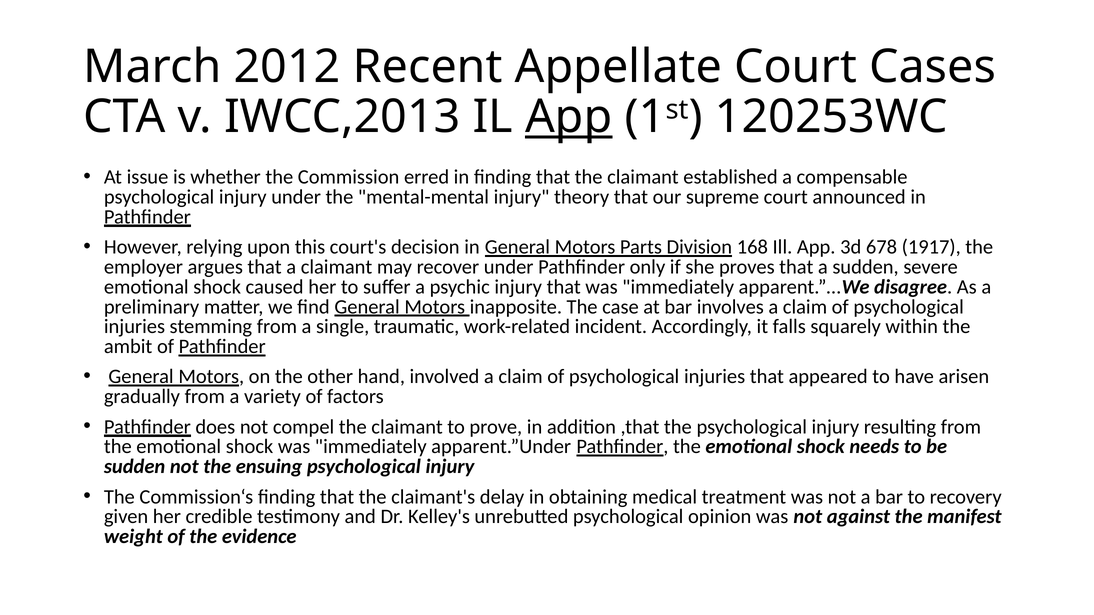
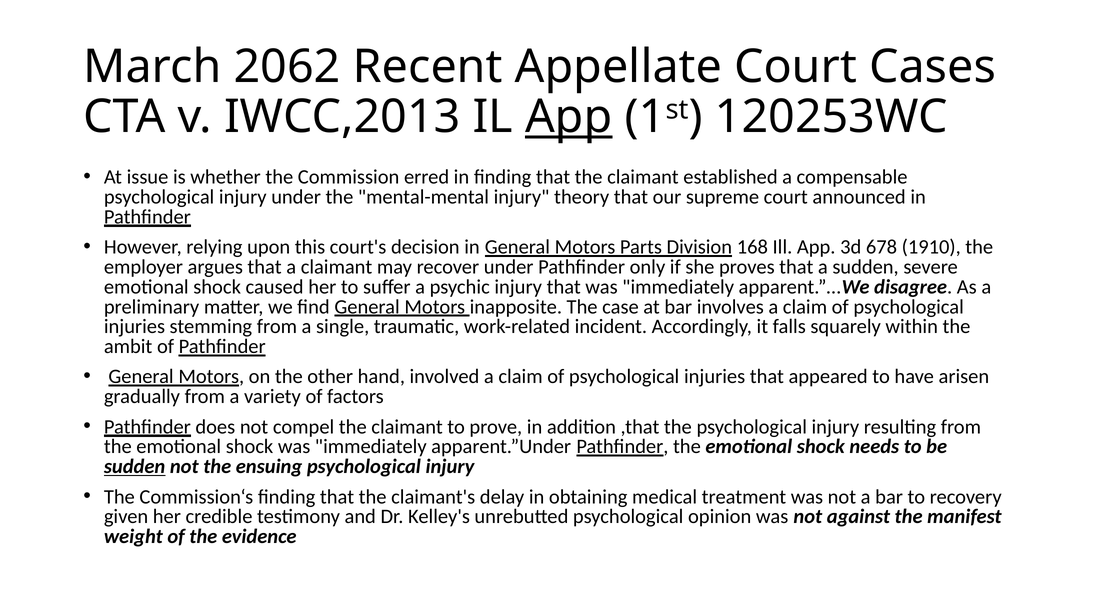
2012: 2012 -> 2062
1917: 1917 -> 1910
sudden at (135, 467) underline: none -> present
